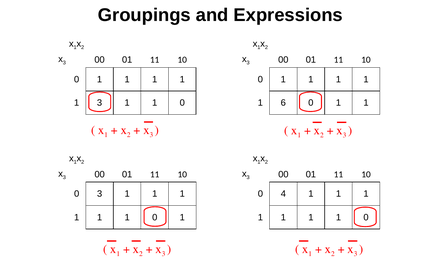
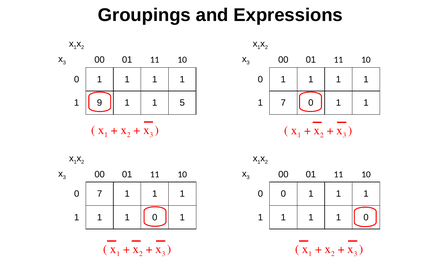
1 3: 3 -> 9
0 at (182, 103): 0 -> 5
1 6: 6 -> 7
0 3: 3 -> 7
0 4: 4 -> 0
